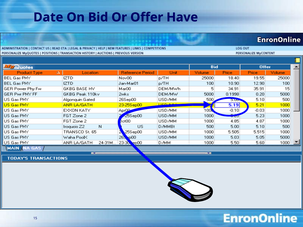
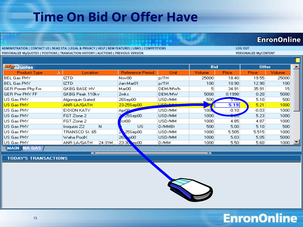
Date: Date -> Time
